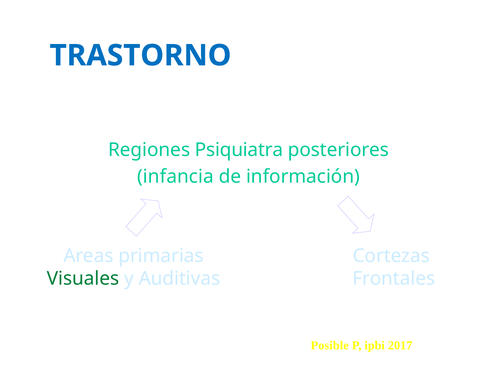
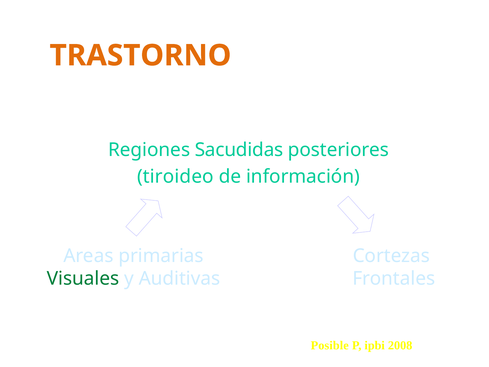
TRASTORNO colour: blue -> orange
Psiquiatra: Psiquiatra -> Sacudidas
infancia: infancia -> tiroideo
2017: 2017 -> 2008
